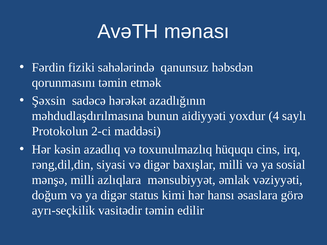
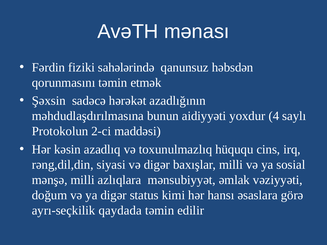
vasitədir: vasitədir -> qaydada
